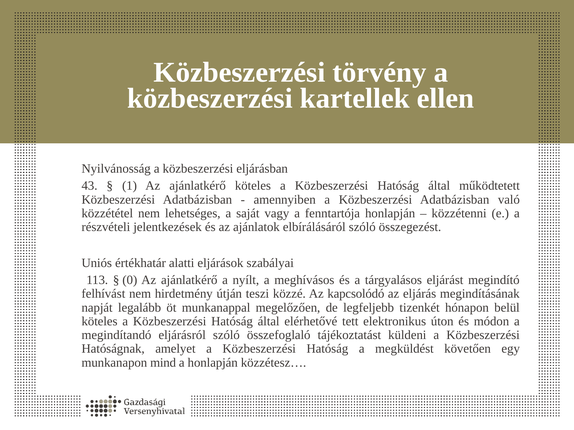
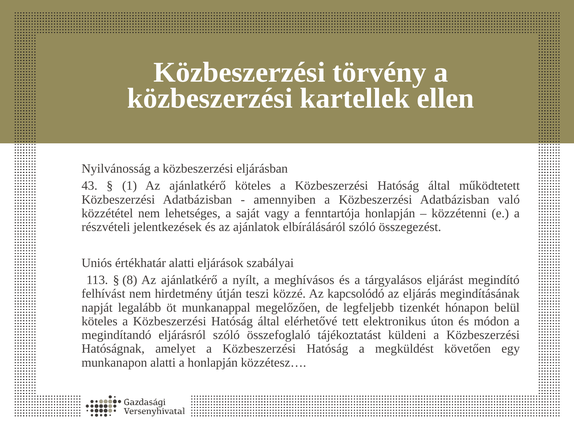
0: 0 -> 8
munkanapon mind: mind -> alatti
